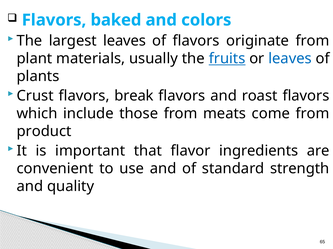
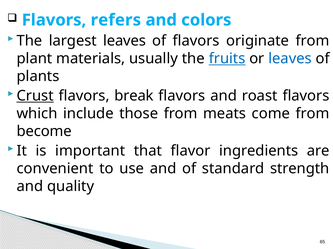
baked: baked -> refers
Crust underline: none -> present
product: product -> become
